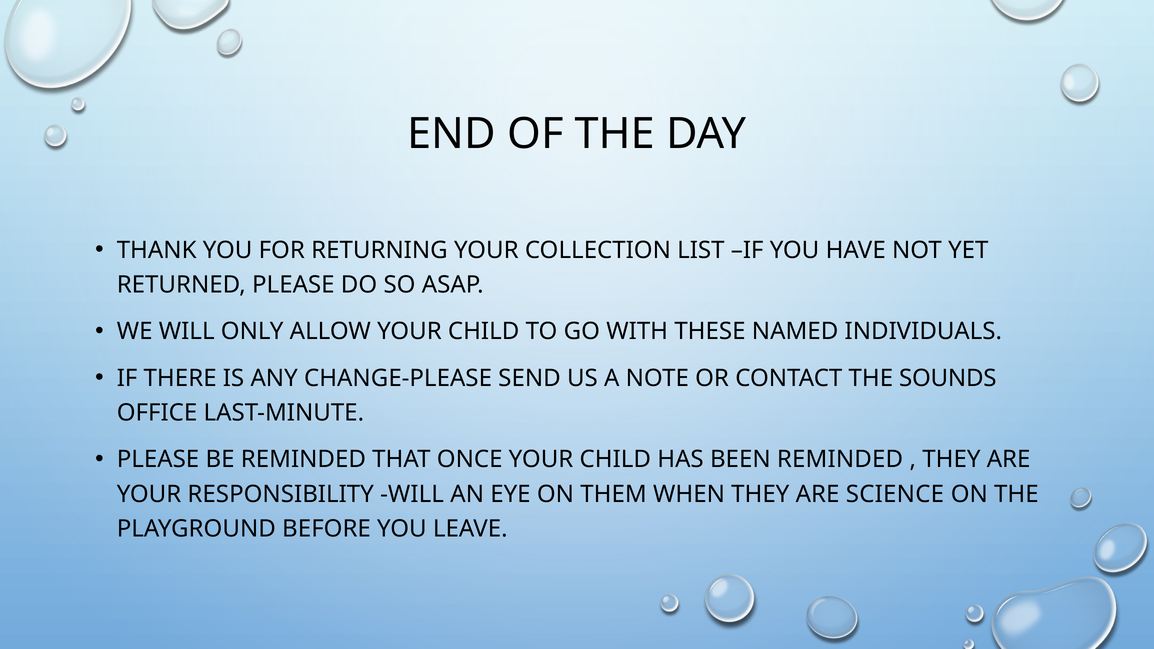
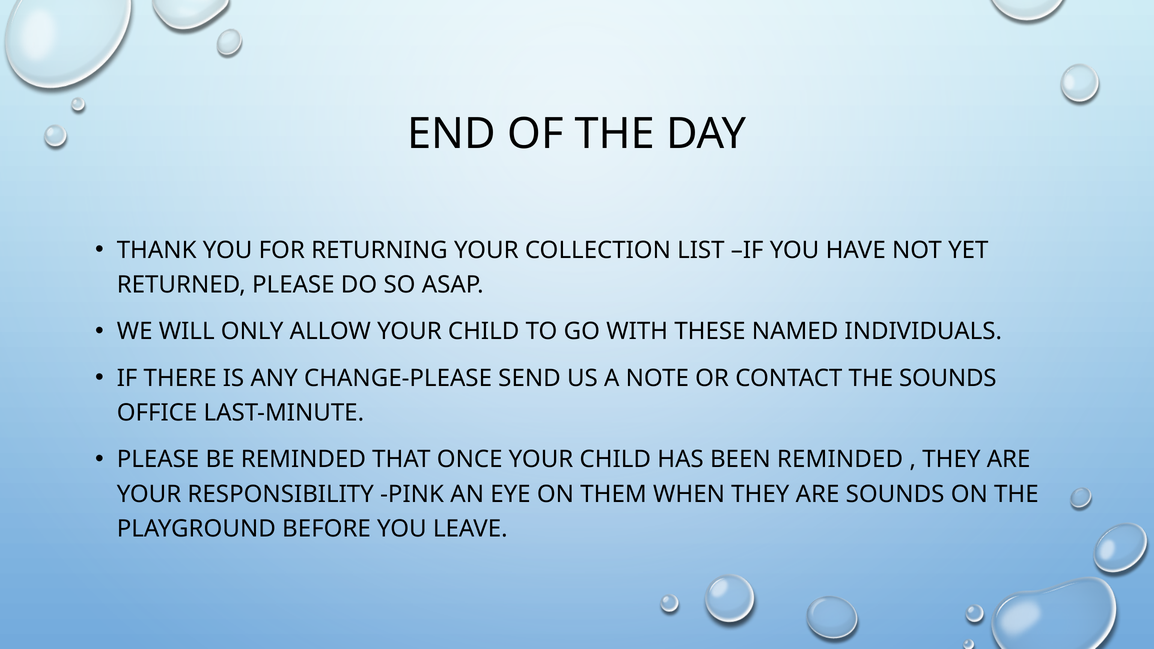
RESPONSIBILITY WILL: WILL -> PINK
ARE SCIENCE: SCIENCE -> SOUNDS
